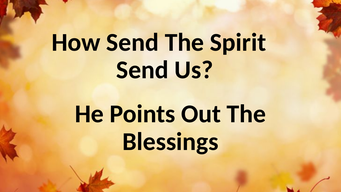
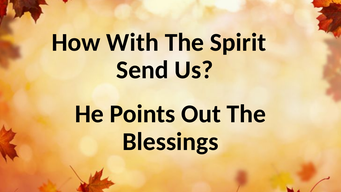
How Send: Send -> With
